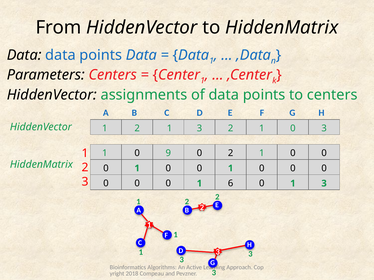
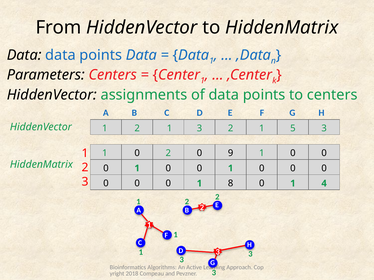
3 2 1 0: 0 -> 5
0 9: 9 -> 2
0 2: 2 -> 9
6: 6 -> 8
0 1 3: 3 -> 4
